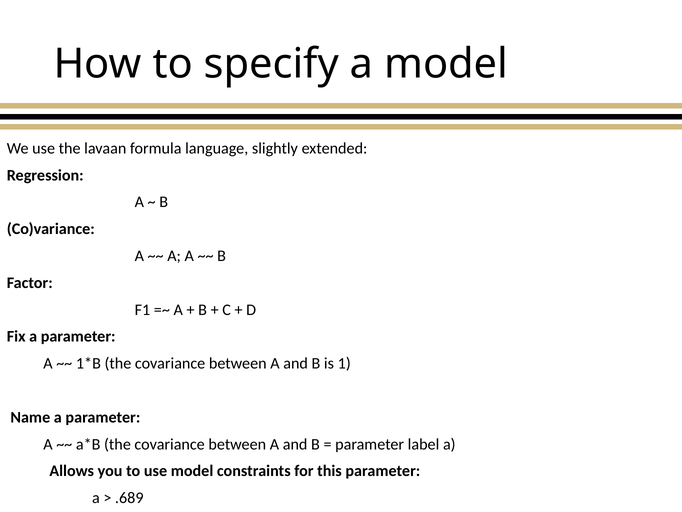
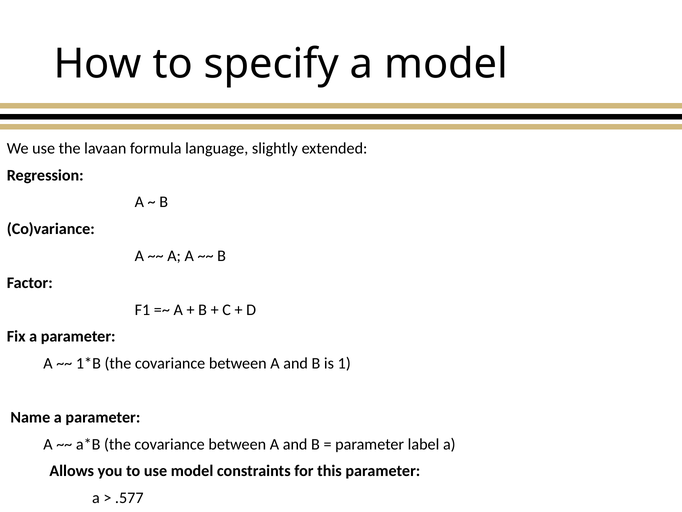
.689: .689 -> .577
